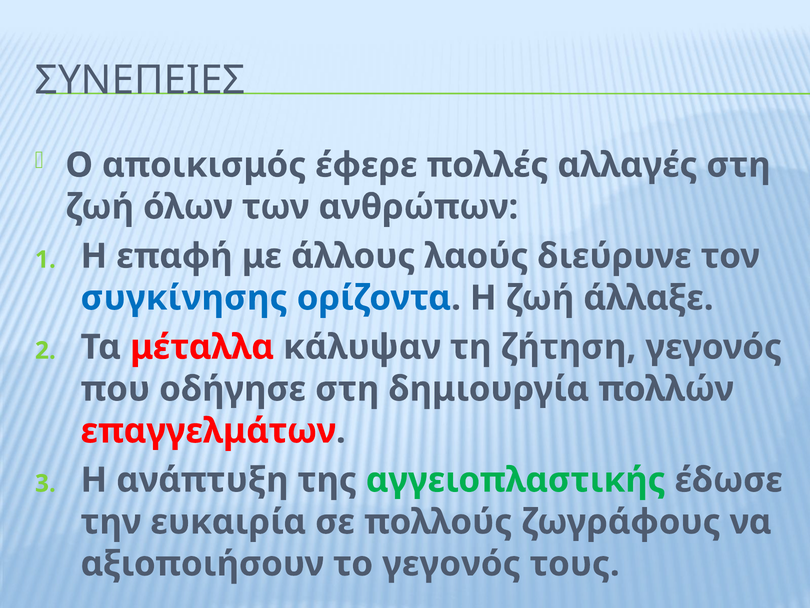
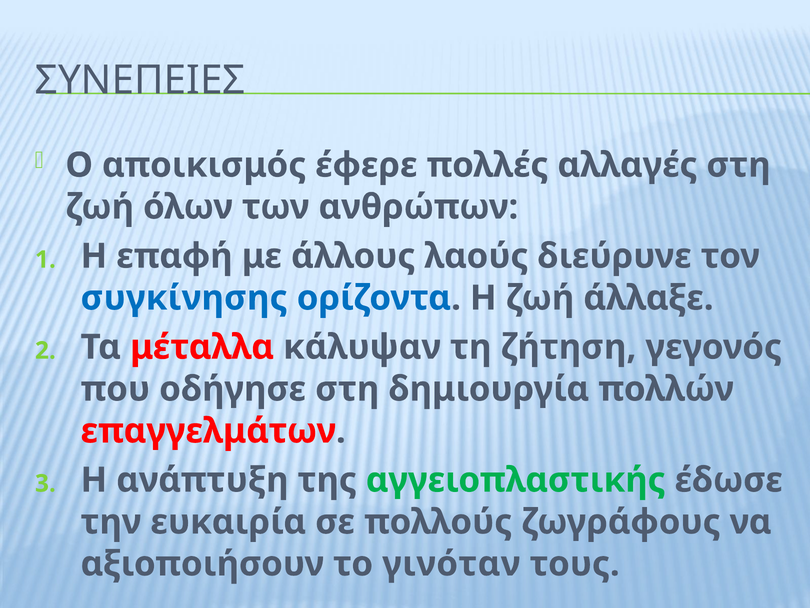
το γεγονός: γεγονός -> γινόταν
